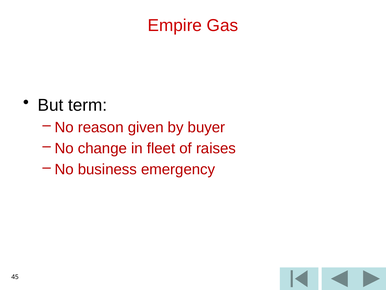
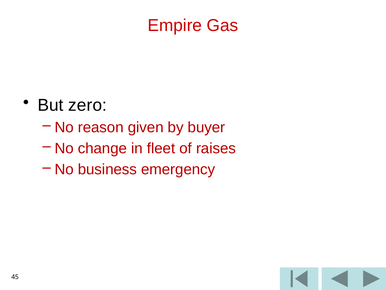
term: term -> zero
